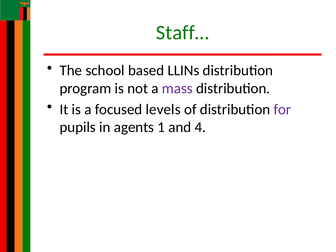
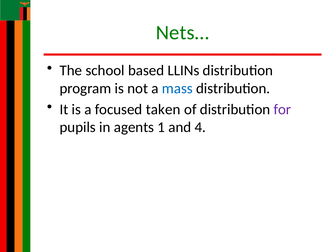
Staff…: Staff… -> Nets…
mass colour: purple -> blue
levels: levels -> taken
